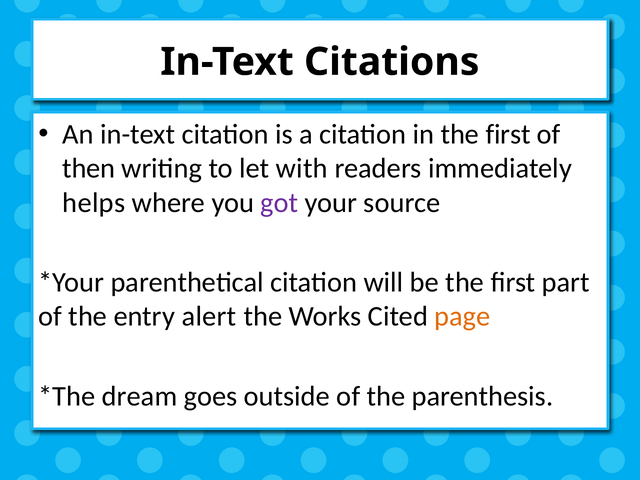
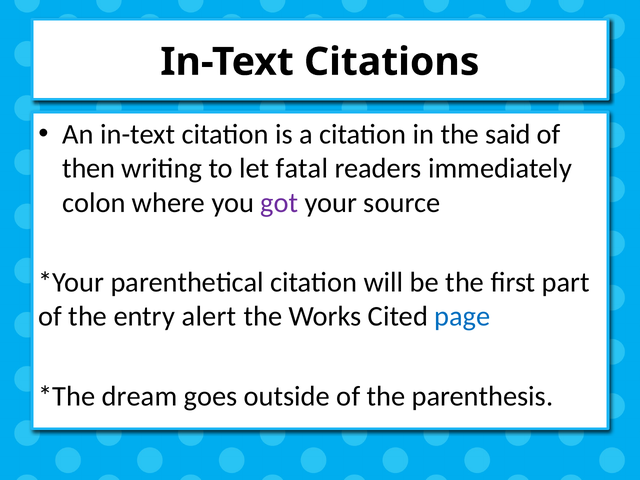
in the first: first -> said
with: with -> fatal
helps: helps -> colon
page colour: orange -> blue
